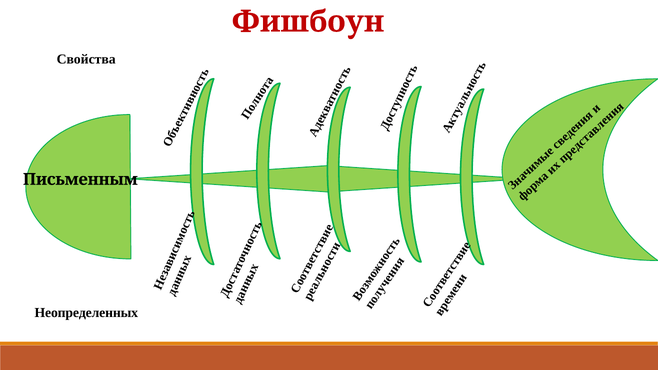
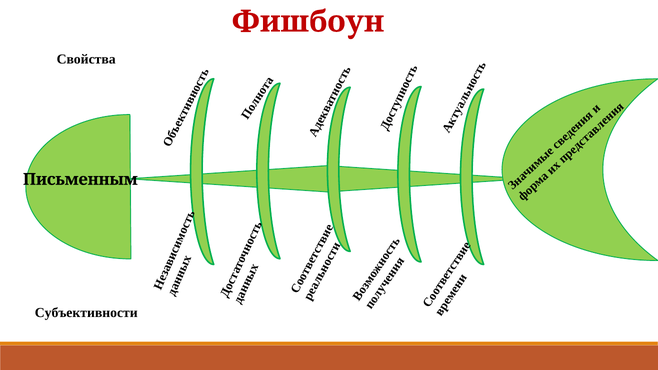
Неопределенных: Неопределенных -> Субъективности
